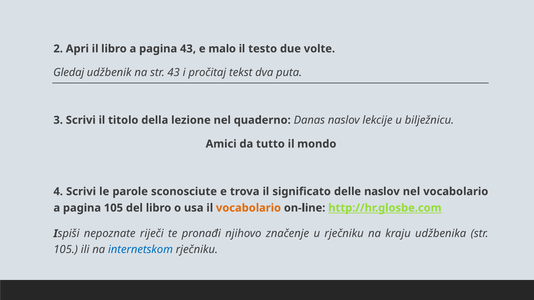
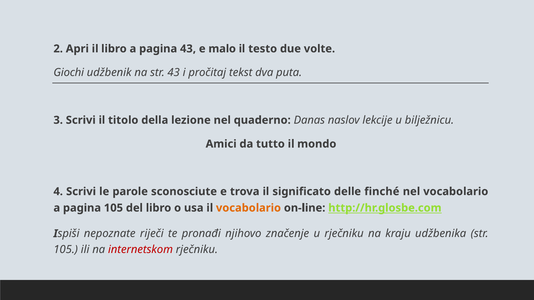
Gledaj: Gledaj -> Giochi
delle naslov: naslov -> finché
internetskom colour: blue -> red
